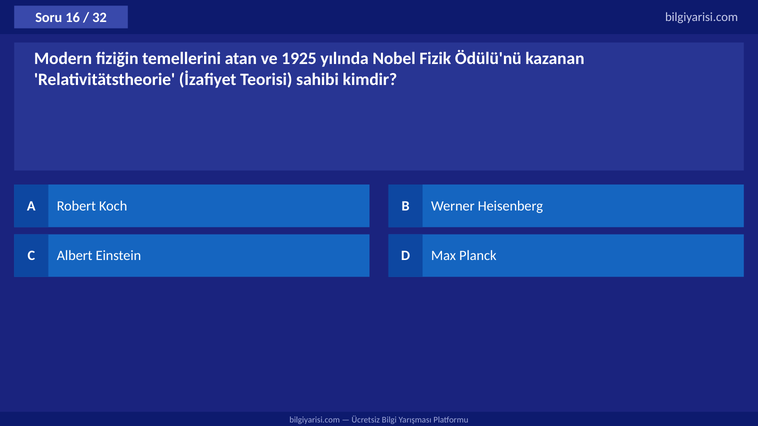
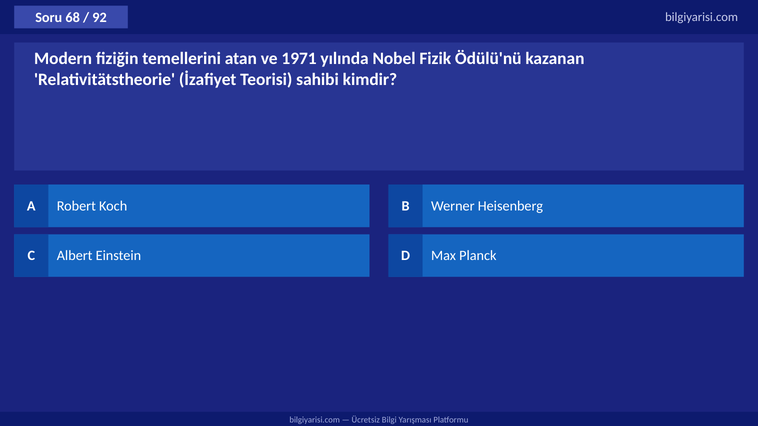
16: 16 -> 68
32: 32 -> 92
1925: 1925 -> 1971
